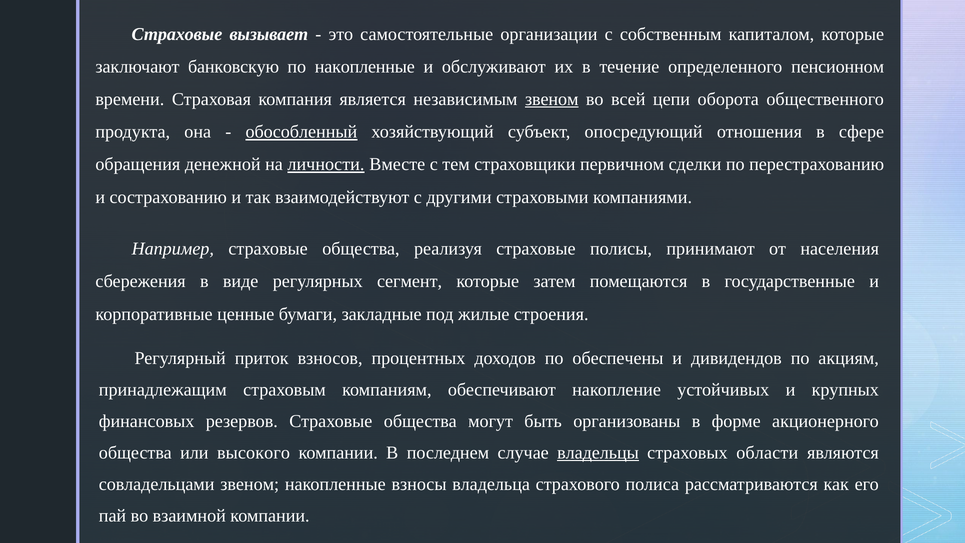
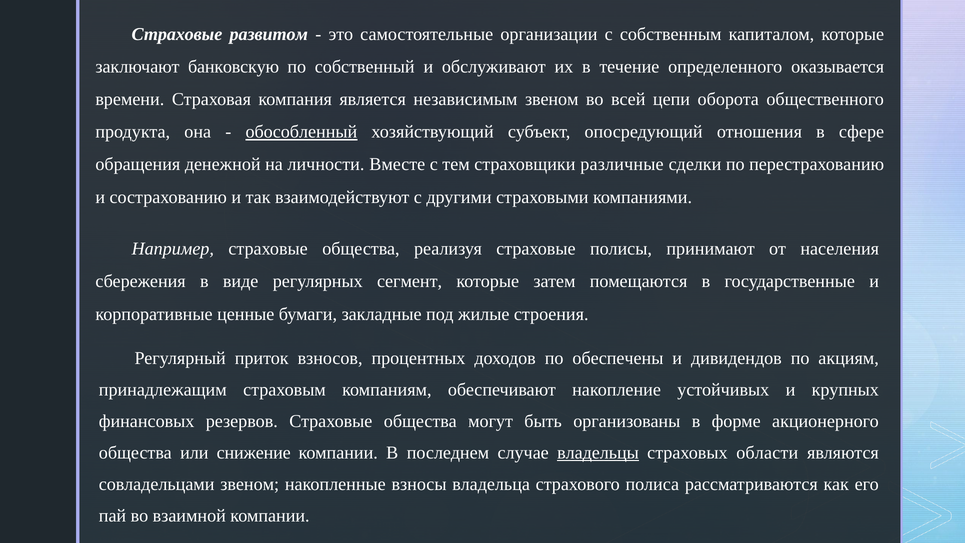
вызывает: вызывает -> развитом
по накопленные: накопленные -> собственный
пенсионном: пенсионном -> оказывается
звеном at (552, 99) underline: present -> none
личности underline: present -> none
первичном: первичном -> различные
высокого: высокого -> снижение
